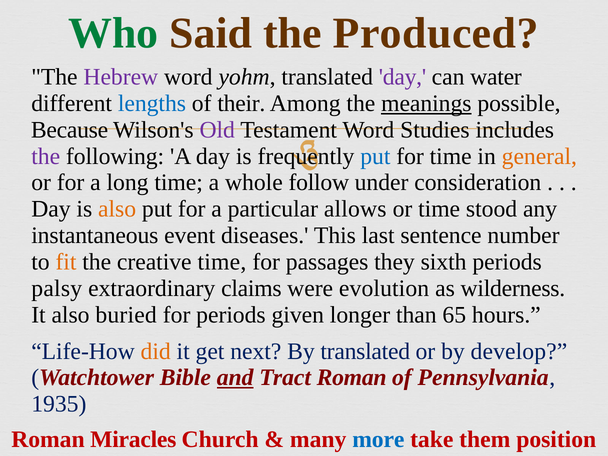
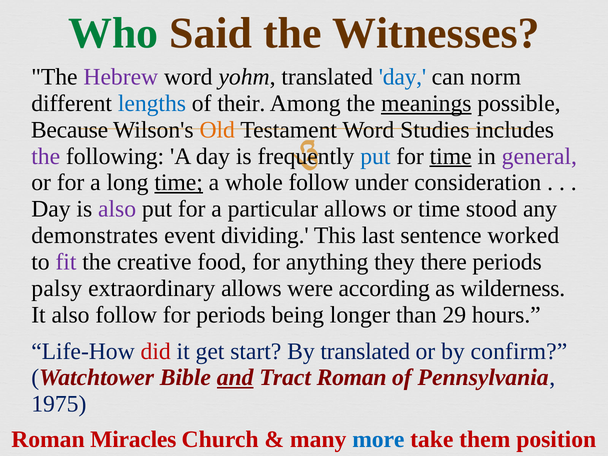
Produced: Produced -> Witnesses
day at (402, 77) colour: purple -> blue
water: water -> norm
Old colour: purple -> orange
time at (451, 156) underline: none -> present
general colour: orange -> purple
time at (179, 183) underline: none -> present
also at (117, 209) colour: orange -> purple
instantaneous: instantaneous -> demonstrates
diseases: diseases -> dividing
number: number -> worked
fit colour: orange -> purple
creative time: time -> food
passages: passages -> anything
sixth: sixth -> there
extraordinary claims: claims -> allows
evolution: evolution -> according
also buried: buried -> follow
given: given -> being
65: 65 -> 29
did colour: orange -> red
next: next -> start
develop: develop -> confirm
1935: 1935 -> 1975
